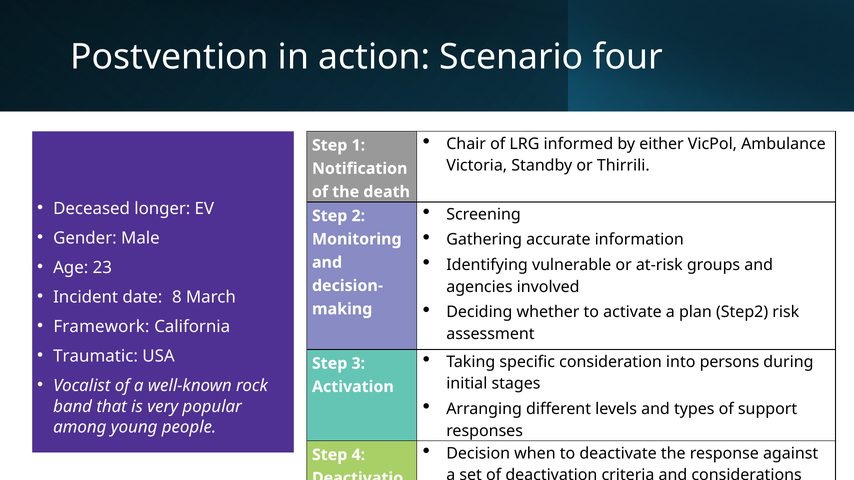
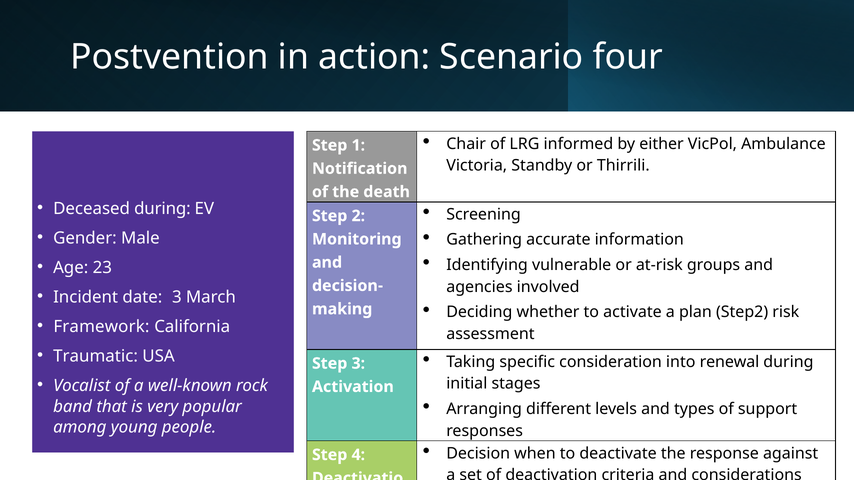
Deceased longer: longer -> during
date 8: 8 -> 3
persons: persons -> renewal
